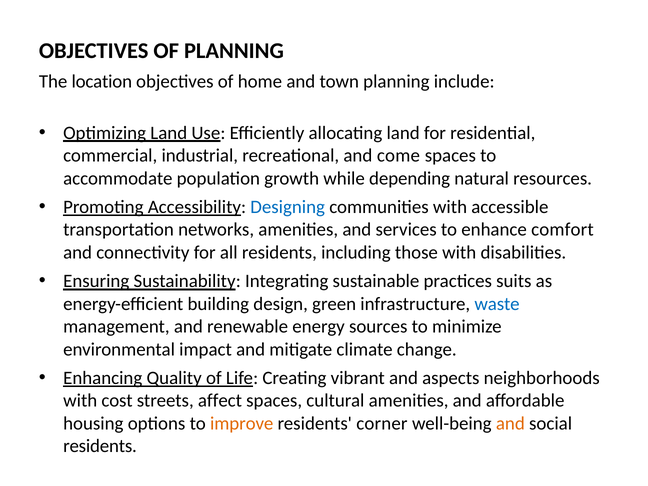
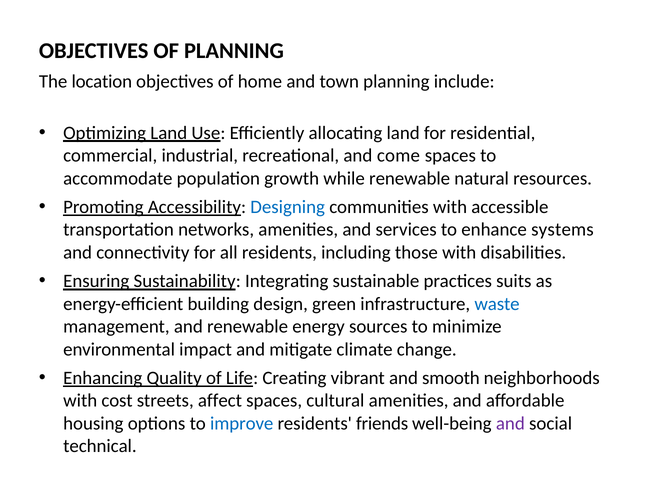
while depending: depending -> renewable
comfort: comfort -> systems
aspects: aspects -> smooth
improve colour: orange -> blue
corner: corner -> friends
and at (510, 423) colour: orange -> purple
residents at (100, 446): residents -> technical
